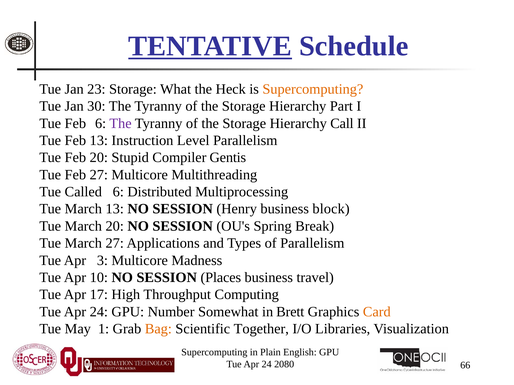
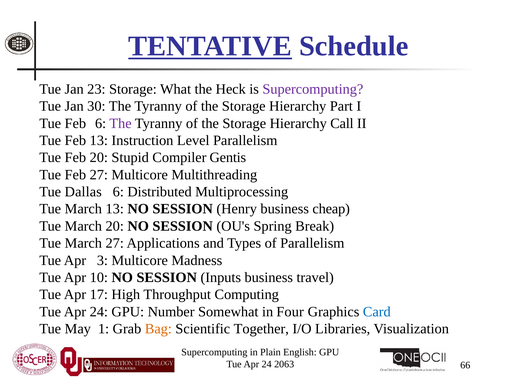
Supercomputing at (313, 89) colour: orange -> purple
Called: Called -> Dallas
block: block -> cheap
Places: Places -> Inputs
Brett: Brett -> Four
Card colour: orange -> blue
2080: 2080 -> 2063
